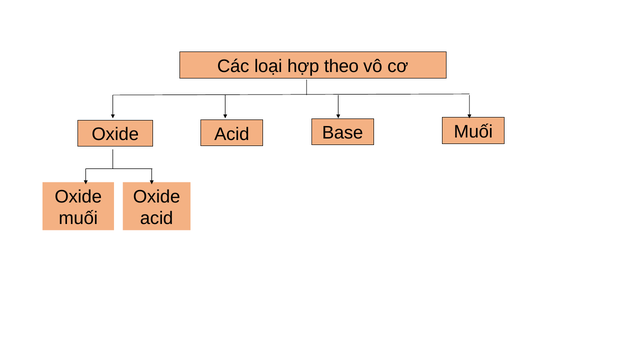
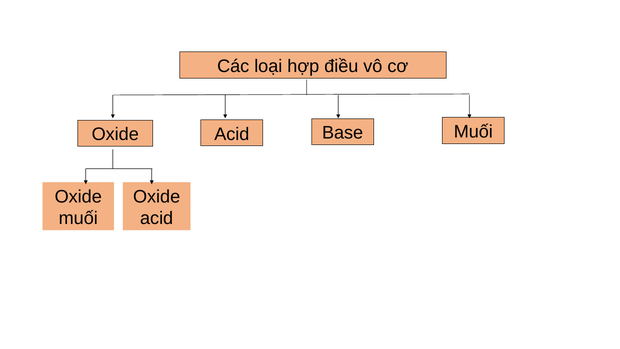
theo: theo -> điều
